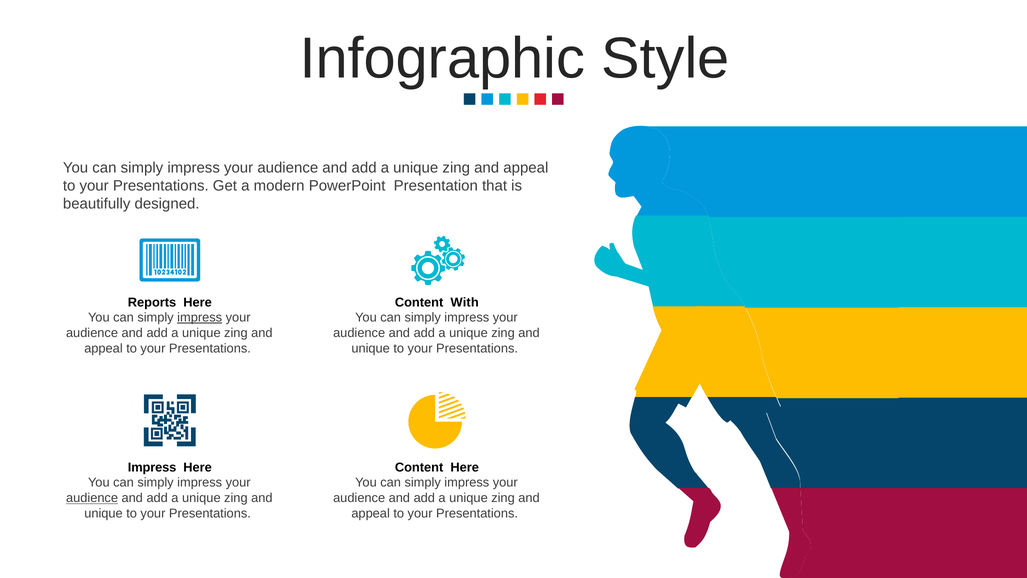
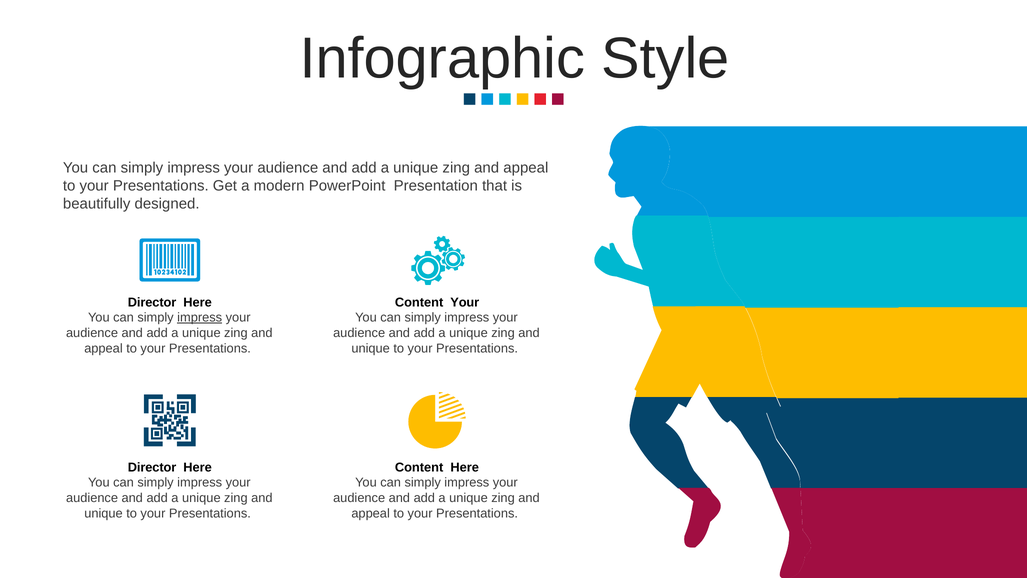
Reports at (152, 302): Reports -> Director
Content With: With -> Your
Impress at (152, 467): Impress -> Director
audience at (92, 498) underline: present -> none
